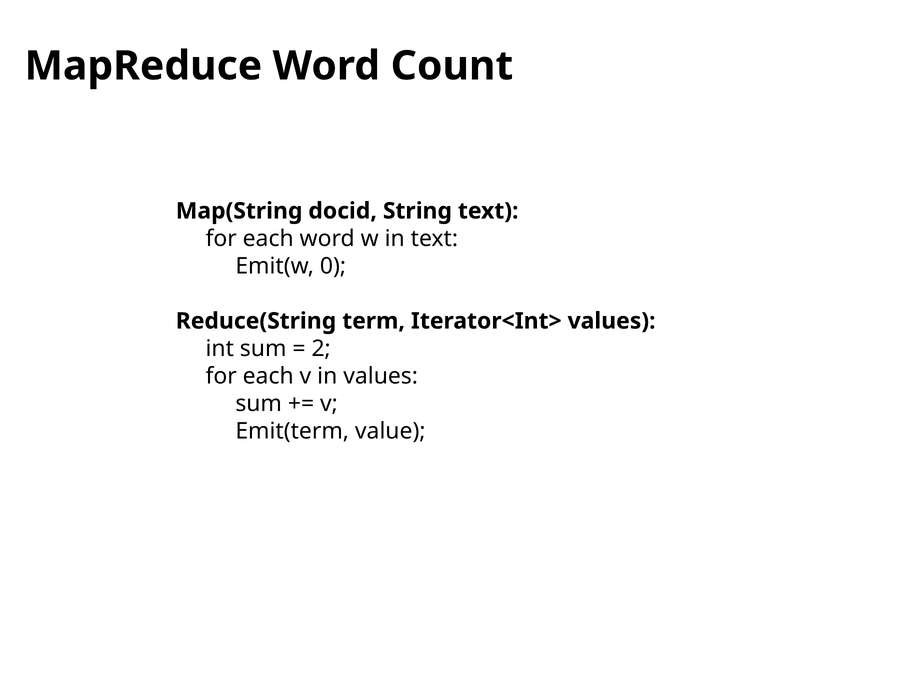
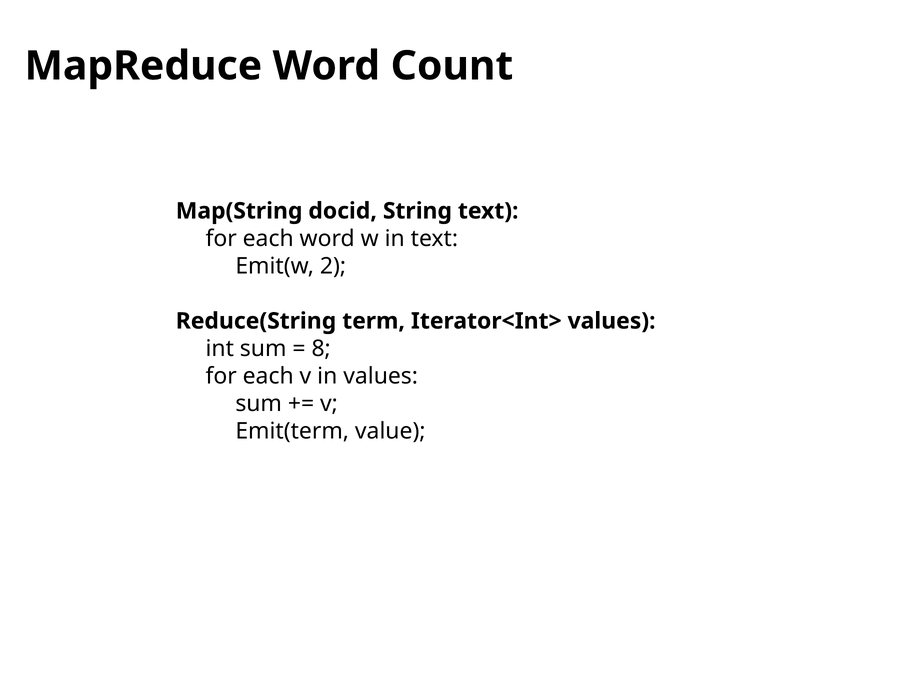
0: 0 -> 2
2: 2 -> 8
